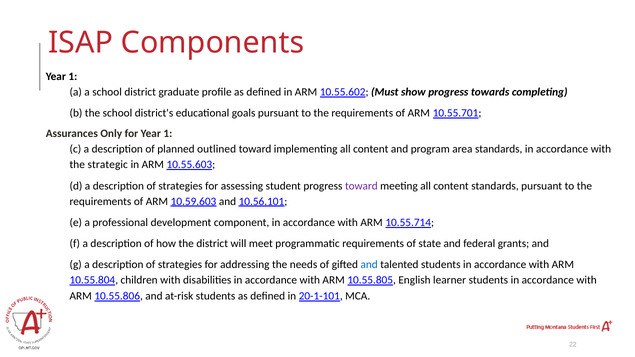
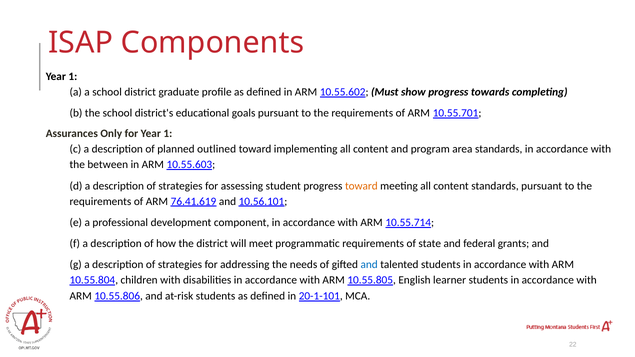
strategic: strategic -> between
toward at (361, 186) colour: purple -> orange
10.59.603: 10.59.603 -> 76.41.619
